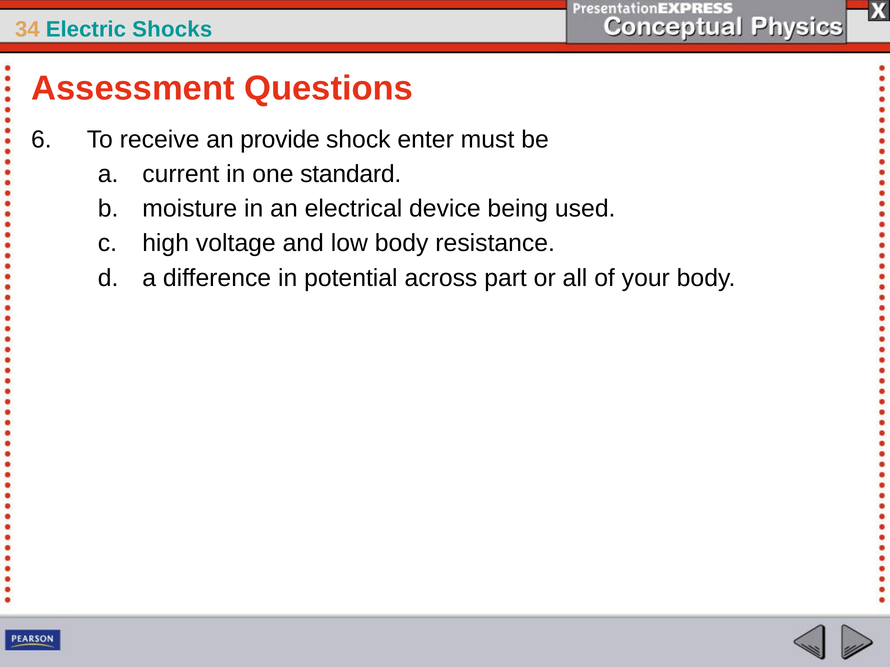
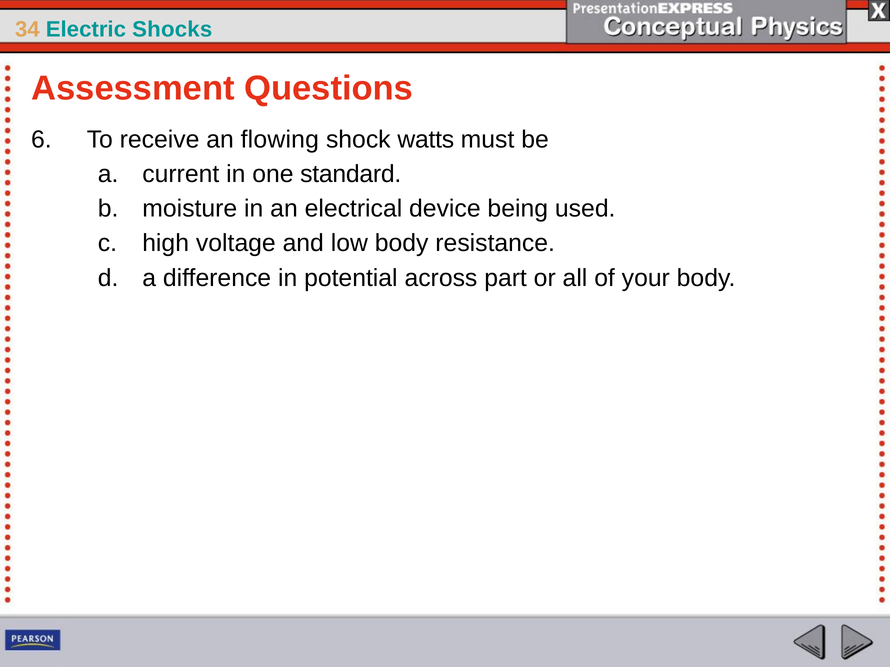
provide: provide -> flowing
enter: enter -> watts
